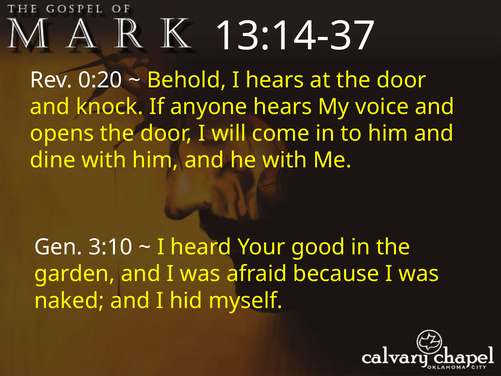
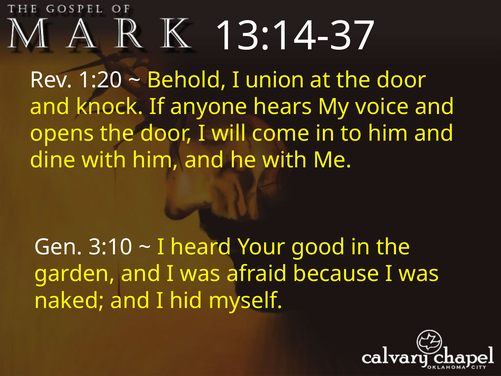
0:20: 0:20 -> 1:20
I hears: hears -> union
